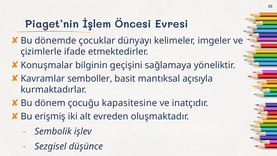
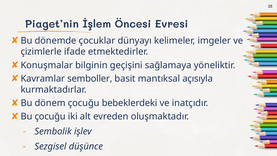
kapasitesine: kapasitesine -> bebeklerdeki
Bu erişmiş: erişmiş -> çocuğu
